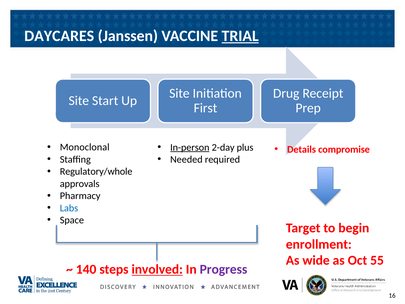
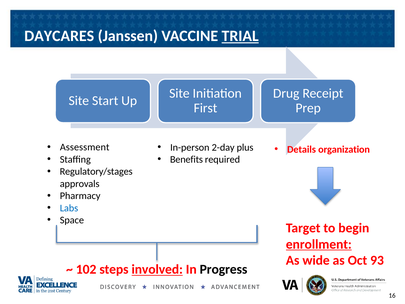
Monoclonal: Monoclonal -> Assessment
In-person underline: present -> none
compromise: compromise -> organization
Needed: Needed -> Benefits
Regulatory/whole: Regulatory/whole -> Regulatory/stages
enrollment underline: none -> present
55: 55 -> 93
140: 140 -> 102
Progress colour: purple -> black
